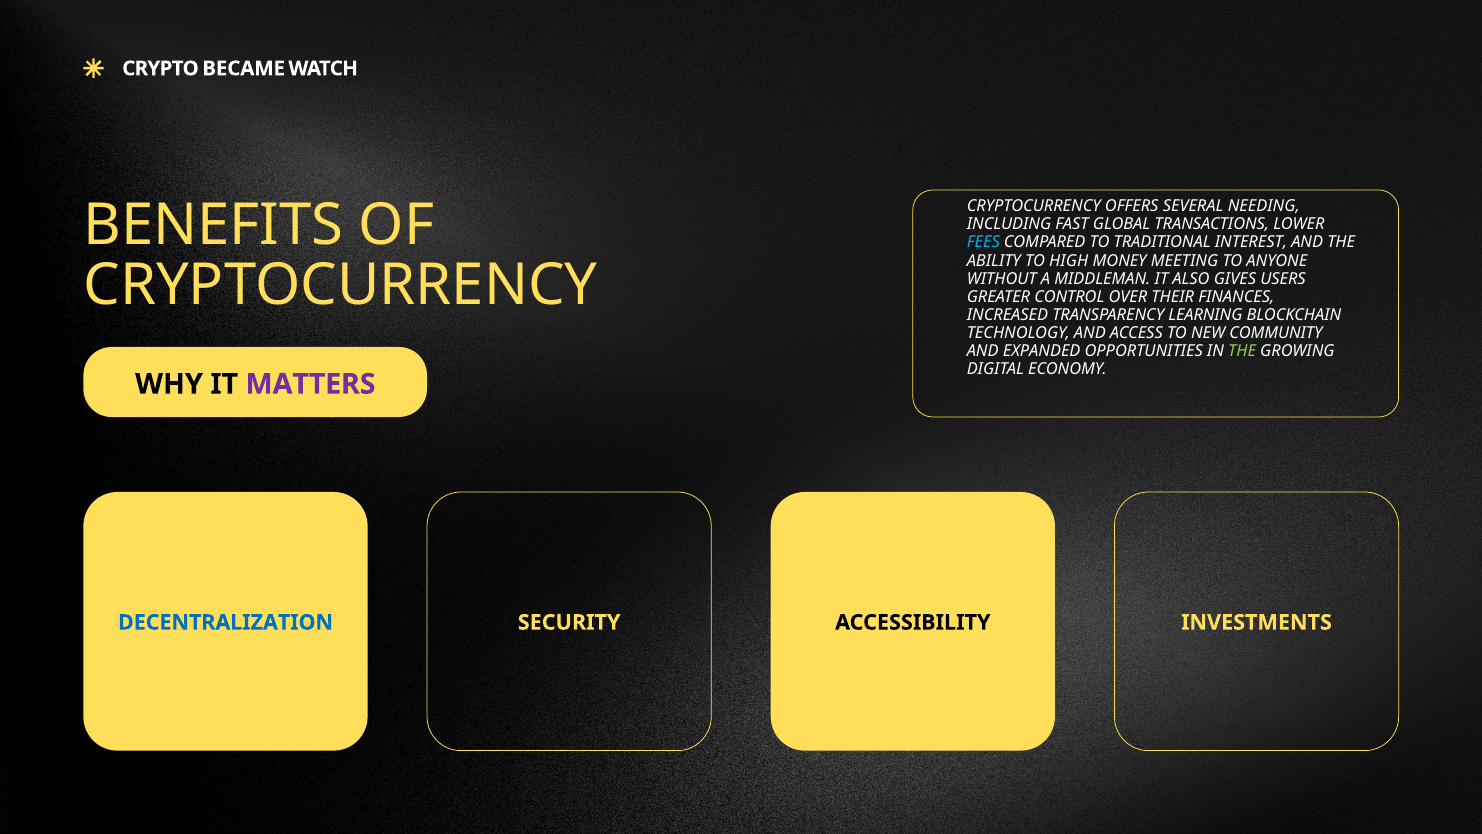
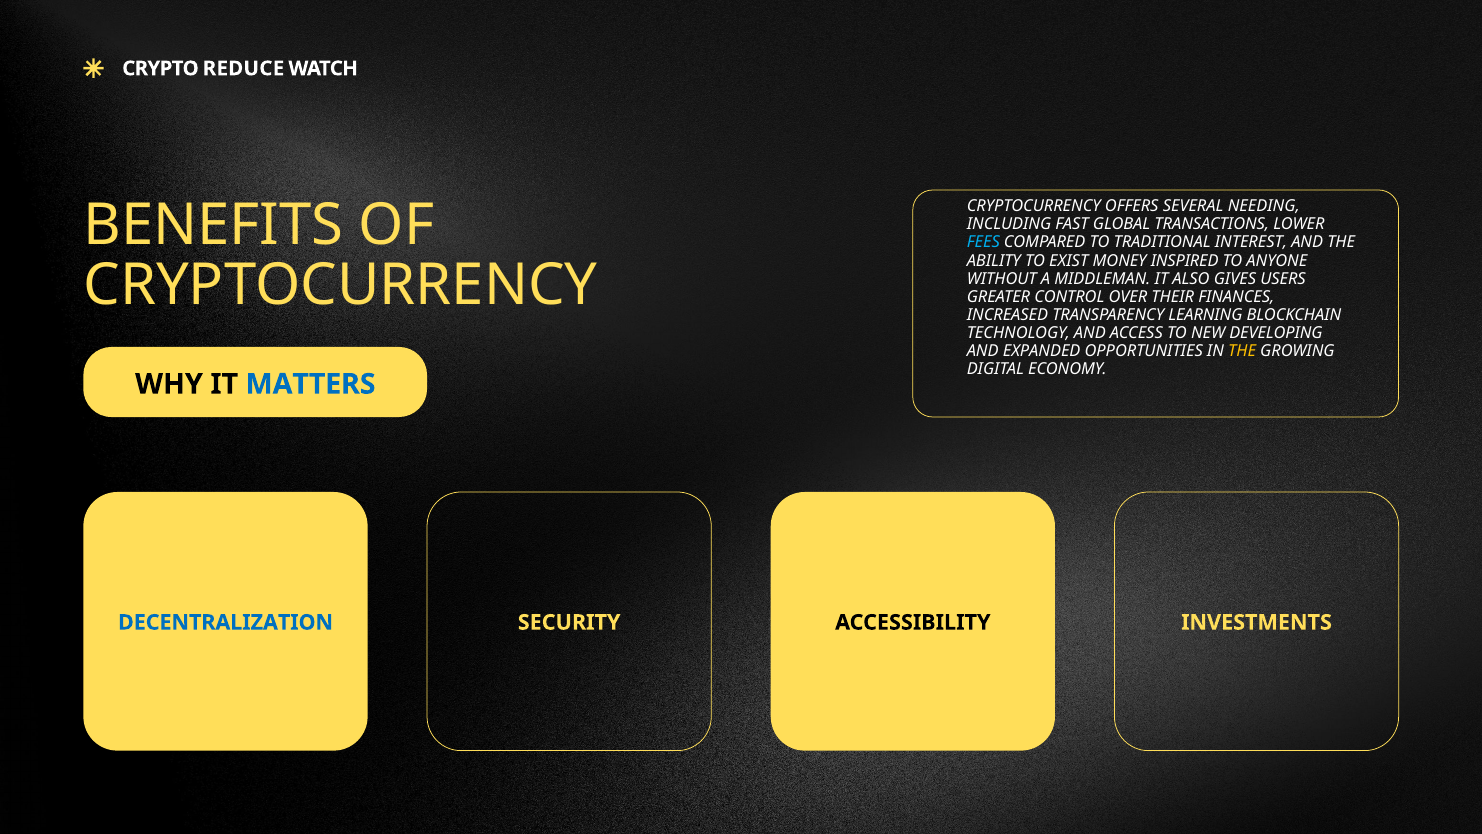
BECAME: BECAME -> REDUCE
HIGH: HIGH -> EXIST
MEETING: MEETING -> INSPIRED
COMMUNITY: COMMUNITY -> DEVELOPING
THE at (1242, 351) colour: light green -> yellow
MATTERS colour: purple -> blue
